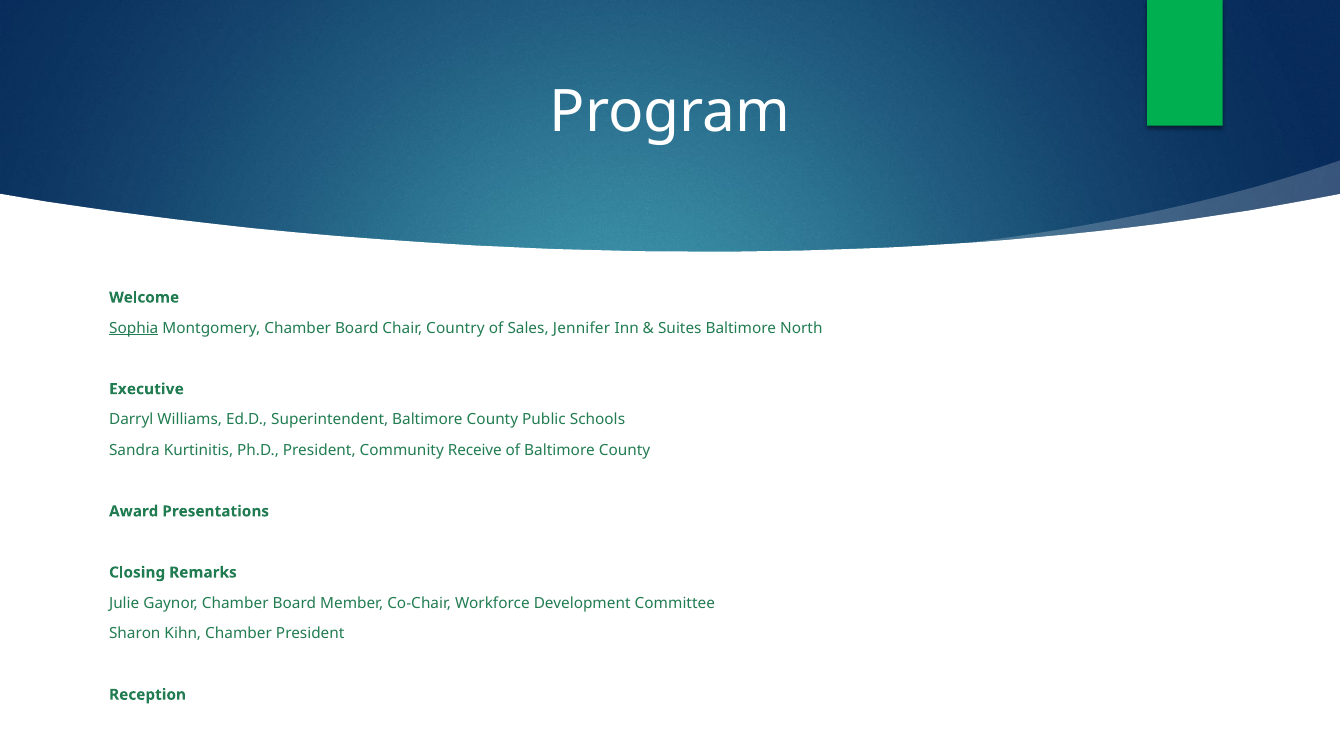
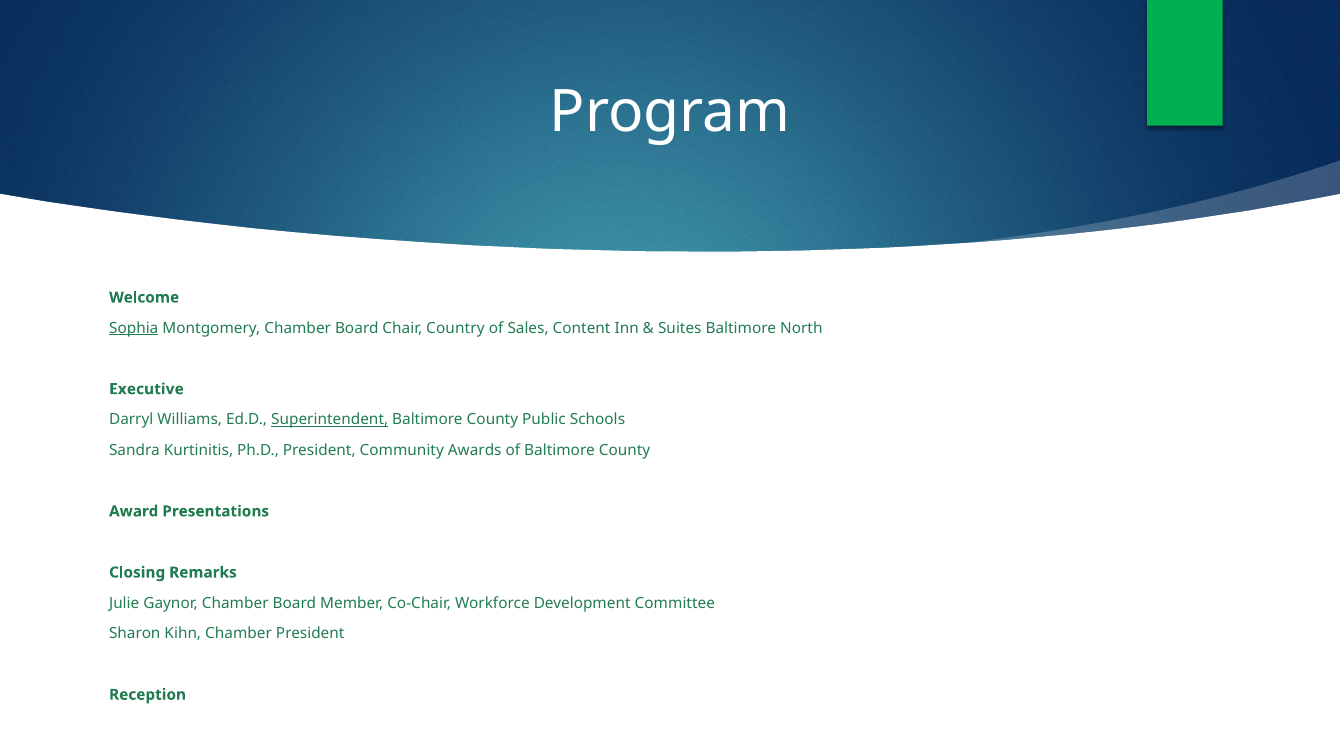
Jennifer: Jennifer -> Content
Superintendent underline: none -> present
Receive: Receive -> Awards
